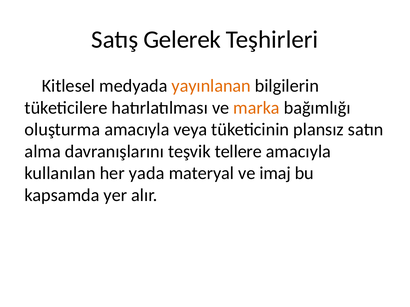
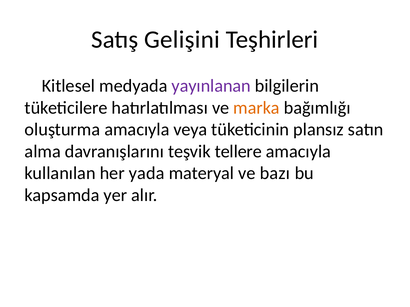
Gelerek: Gelerek -> Gelişini
yayınlanan colour: orange -> purple
imaj: imaj -> bazı
